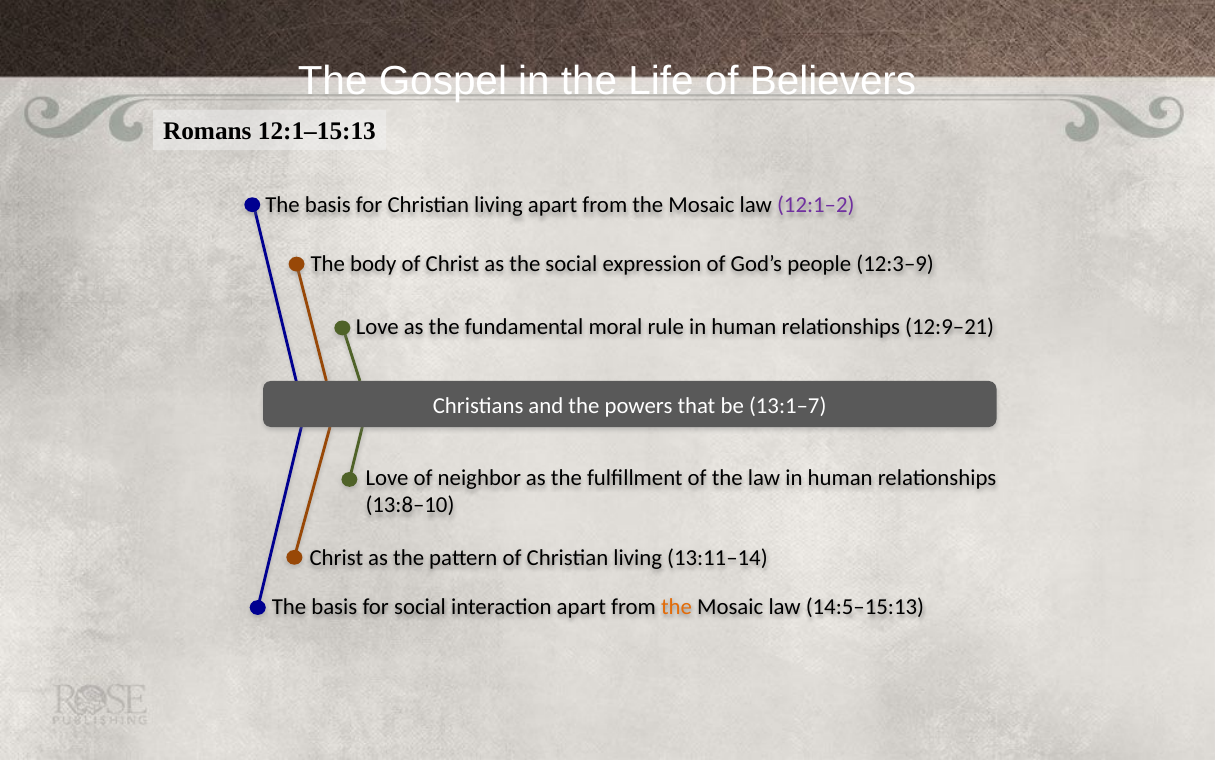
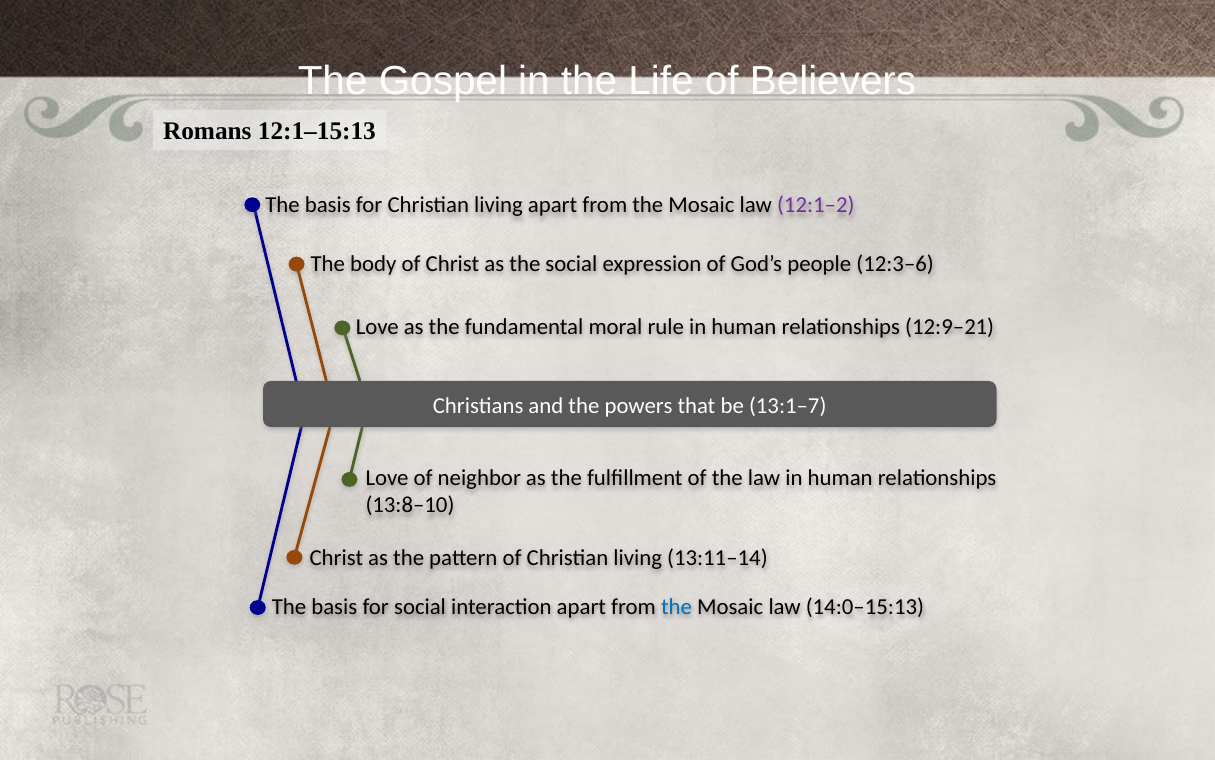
12:3–9: 12:3–9 -> 12:3–6
the at (676, 606) colour: orange -> blue
14:5–15:13: 14:5–15:13 -> 14:0–15:13
